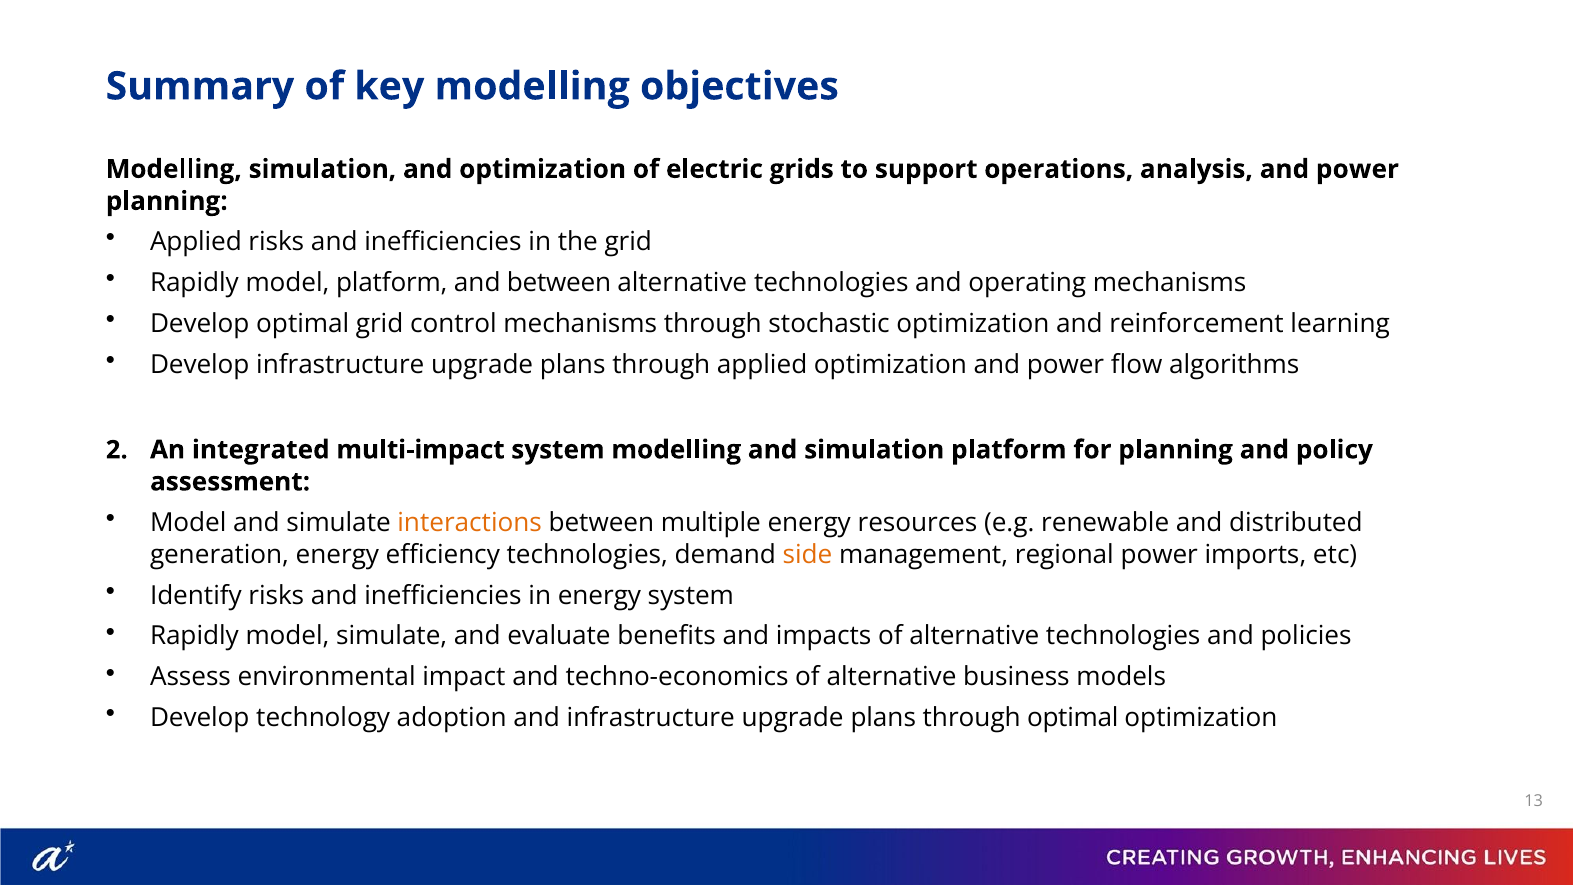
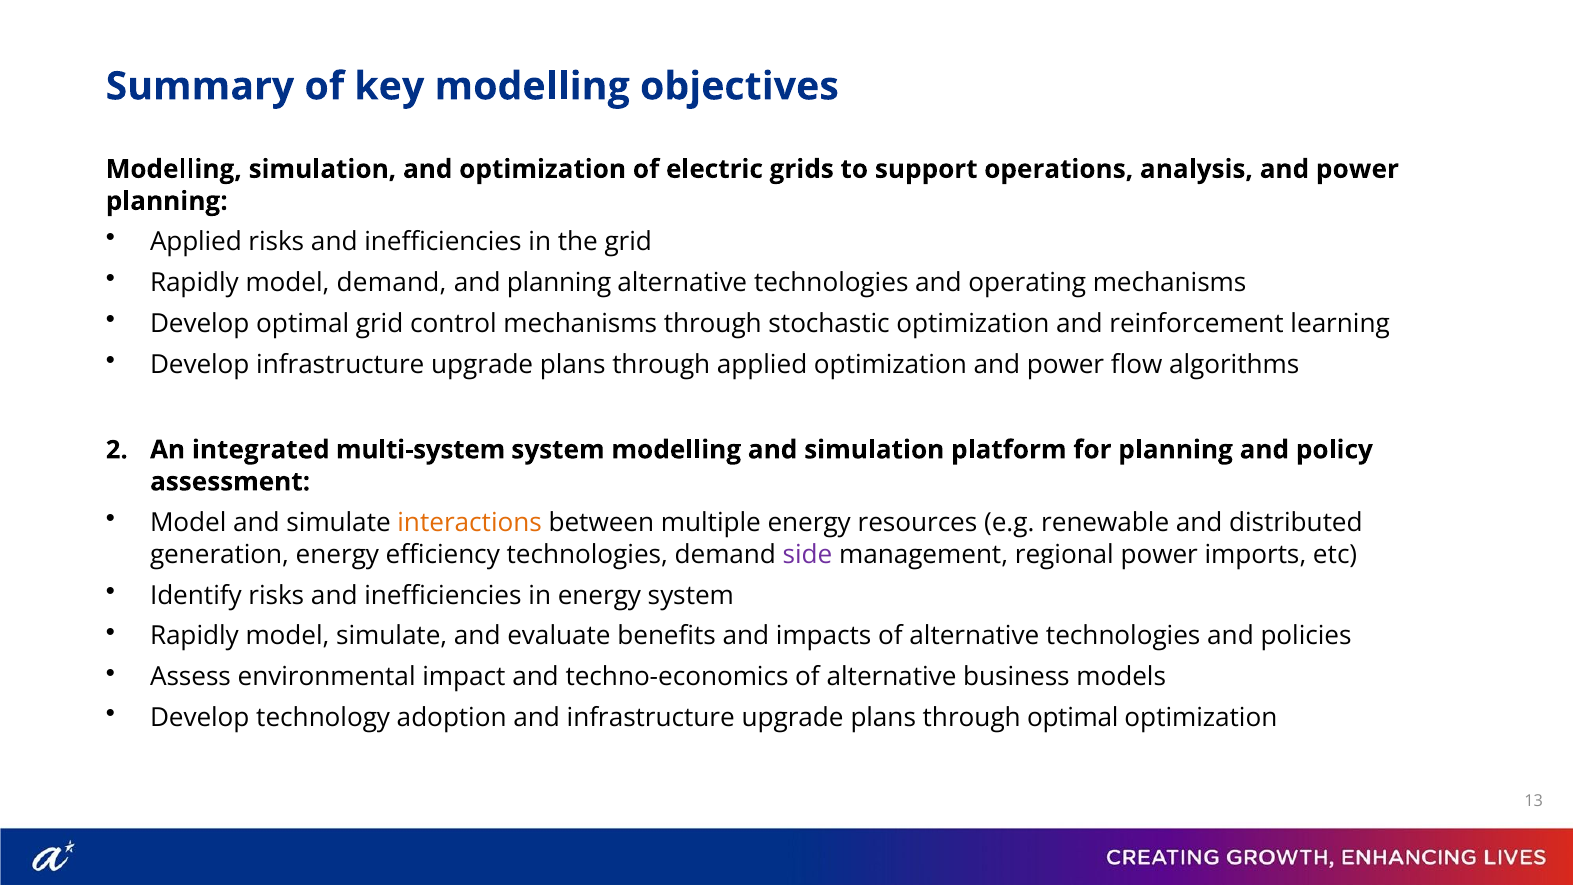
model platform: platform -> demand
and between: between -> planning
multi-impact: multi-impact -> multi-system
side colour: orange -> purple
